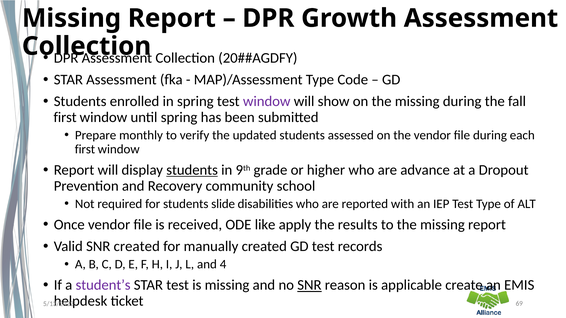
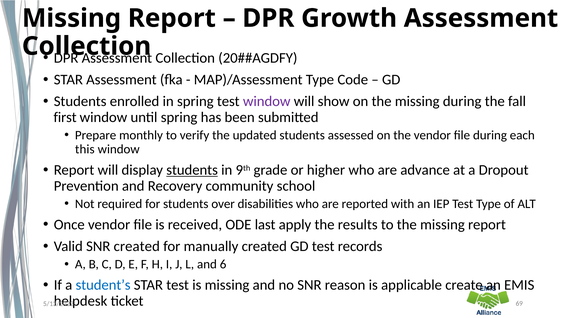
first at (85, 149): first -> this
slide: slide -> over
like: like -> last
4: 4 -> 6
student’s colour: purple -> blue
SNR at (309, 285) underline: present -> none
